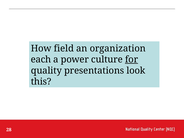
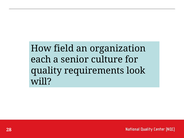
power: power -> senior
for underline: present -> none
presentations: presentations -> requirements
this: this -> will
